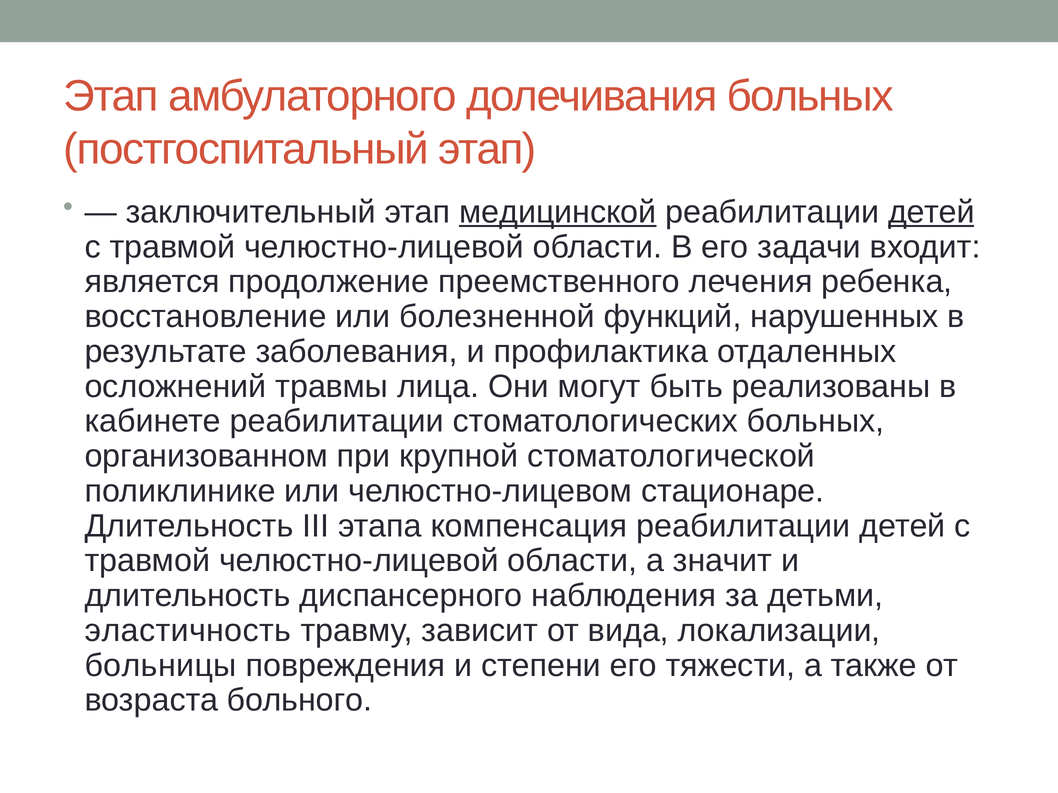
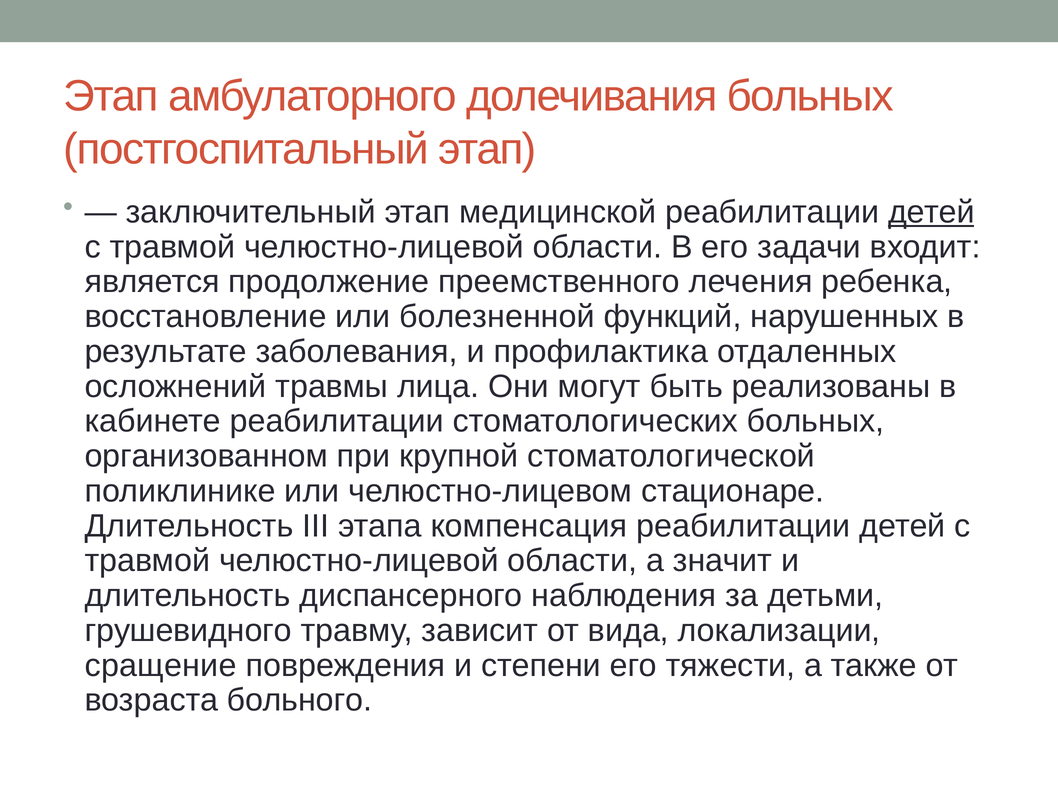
медицинской underline: present -> none
эластичность: эластичность -> грушевидного
больницы: больницы -> сращение
